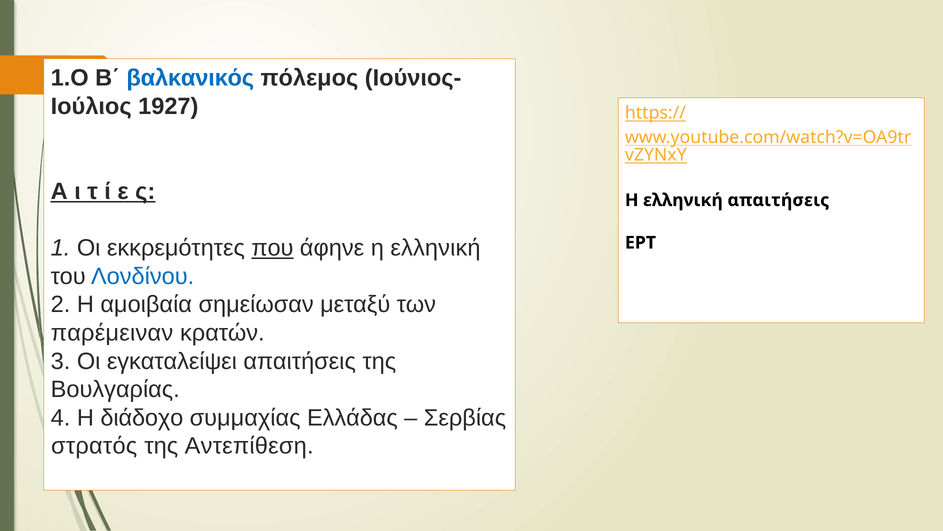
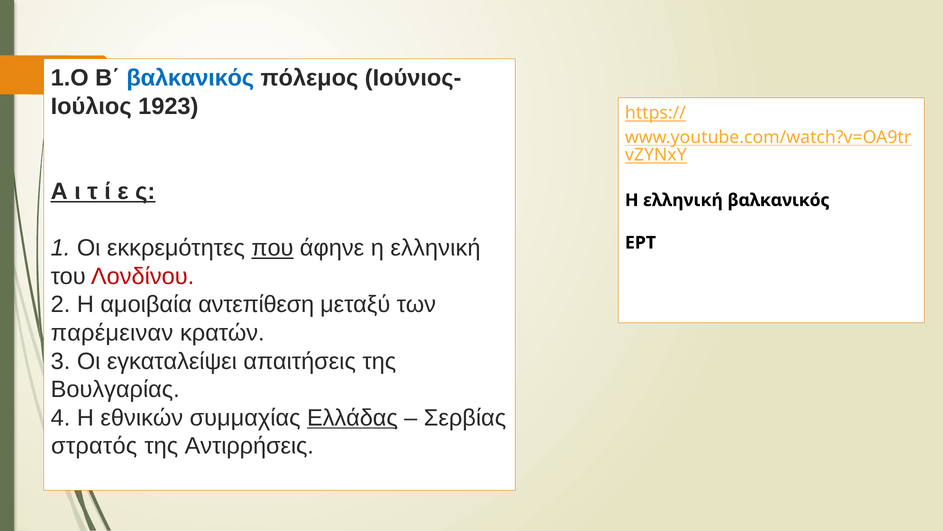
1927: 1927 -> 1923
ελληνική απαιτήσεις: απαιτήσεις -> βαλκανικός
Λονδίνου colour: blue -> red
σημείωσαν: σημείωσαν -> αντεπίθεση
διάδοχο: διάδοχο -> εθνικών
Ελλάδας underline: none -> present
Αντεπίθεση: Αντεπίθεση -> Αντιρρήσεις
